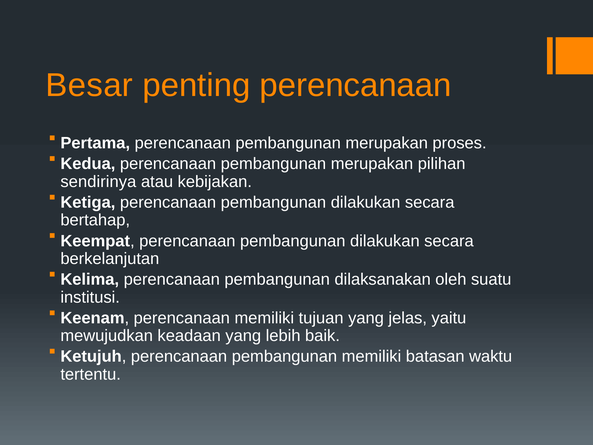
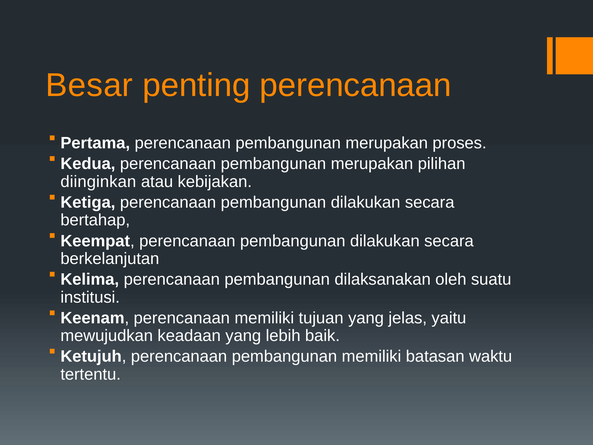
sendirinya: sendirinya -> diinginkan
